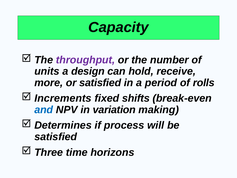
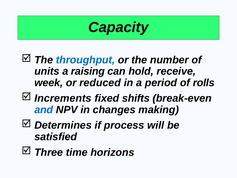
throughput colour: purple -> blue
design: design -> raising
more: more -> week
or satisfied: satisfied -> reduced
variation: variation -> changes
